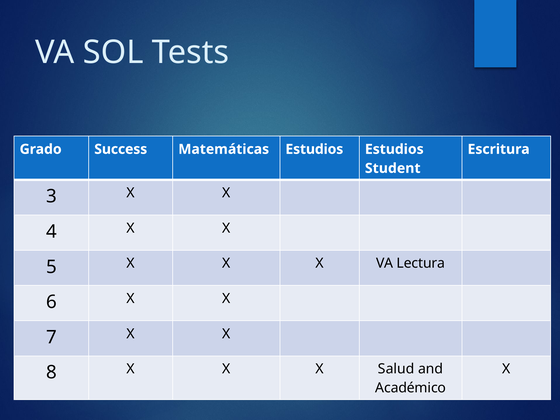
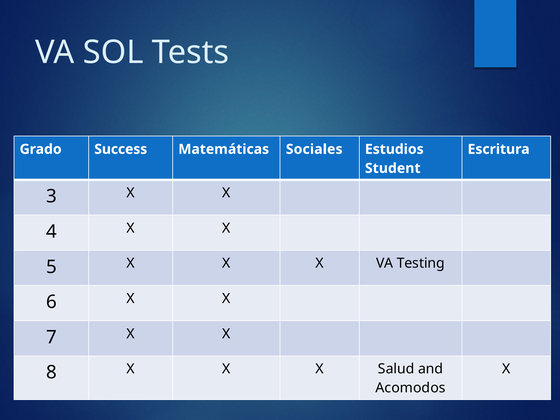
Matemáticas Estudios: Estudios -> Sociales
Lectura: Lectura -> Testing
Académico: Académico -> Acomodos
